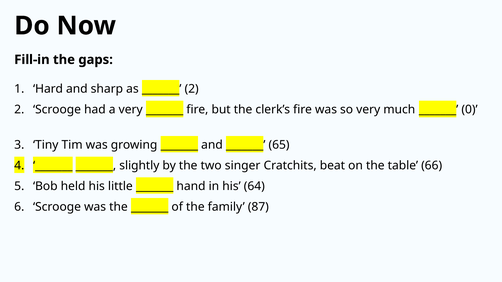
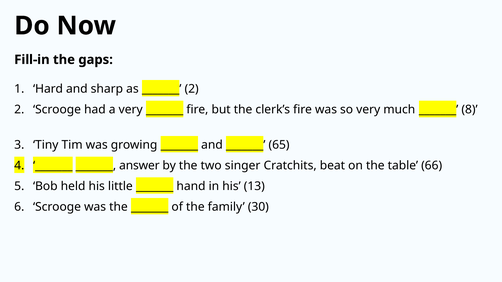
0: 0 -> 8
slightly: slightly -> answer
64: 64 -> 13
87: 87 -> 30
